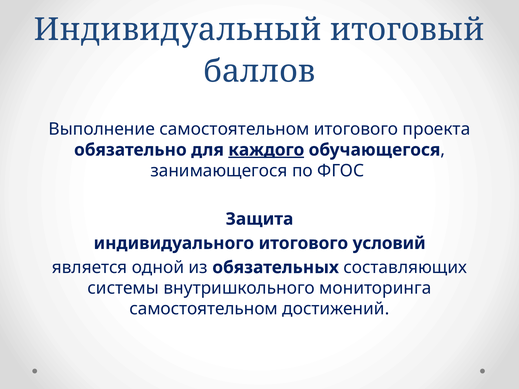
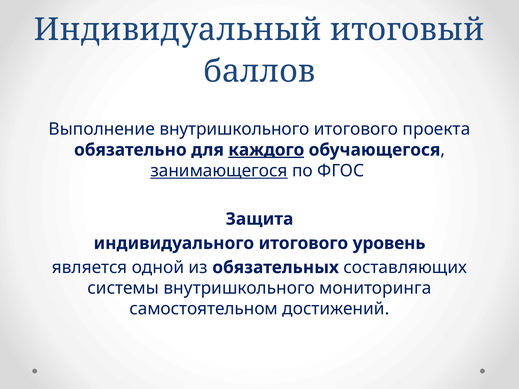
Выполнение самостоятельном: самостоятельном -> внутришкольного
занимающегося underline: none -> present
условий: условий -> уровень
